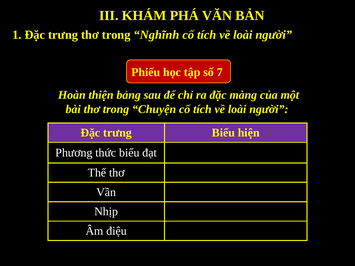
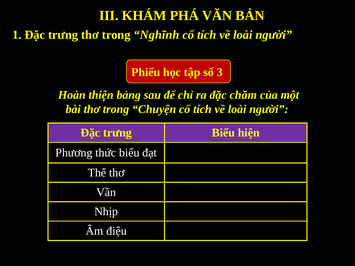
7: 7 -> 3
màng: màng -> chăm
